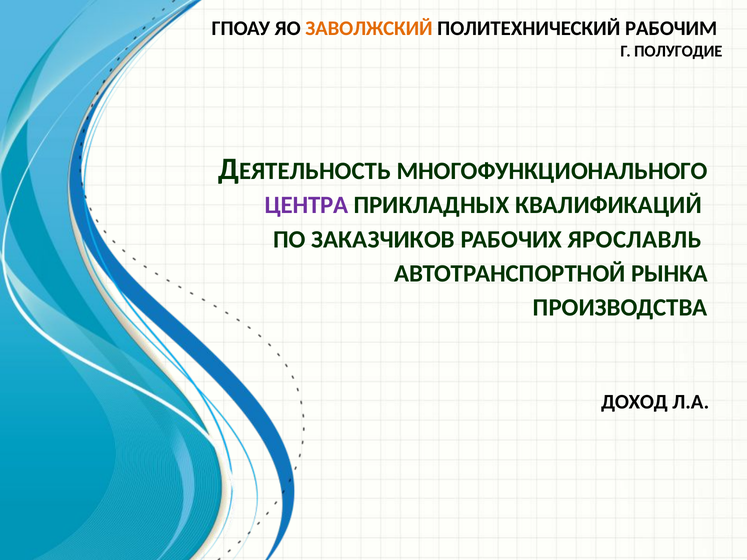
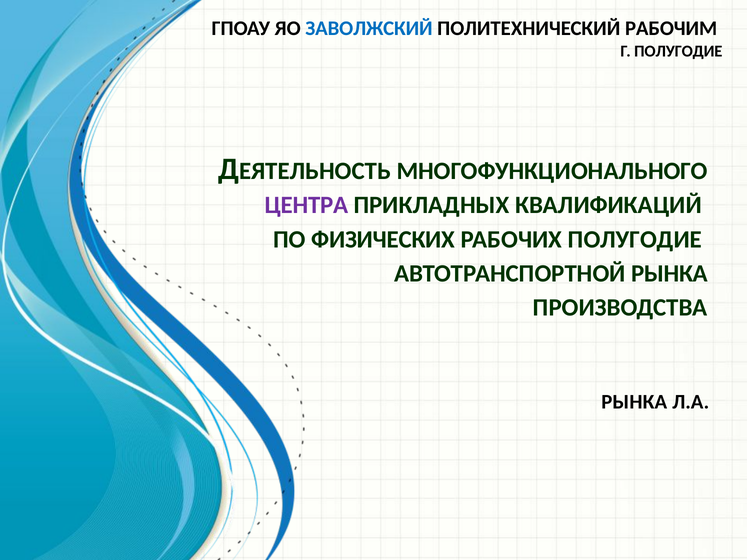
ЗАВОЛЖСКИЙ colour: orange -> blue
ЗАКАЗЧИКОВ: ЗАКАЗЧИКОВ -> ФИЗИЧЕСКИХ
РАБОЧИХ ЯРОСЛАВЛЬ: ЯРОСЛАВЛЬ -> ПОЛУГОДИЕ
ДОХОД at (634, 402): ДОХОД -> РЫНКА
